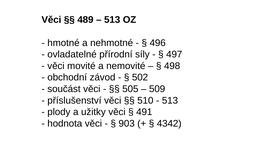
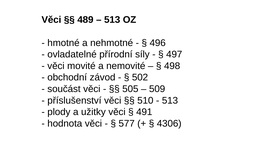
903: 903 -> 577
4342: 4342 -> 4306
